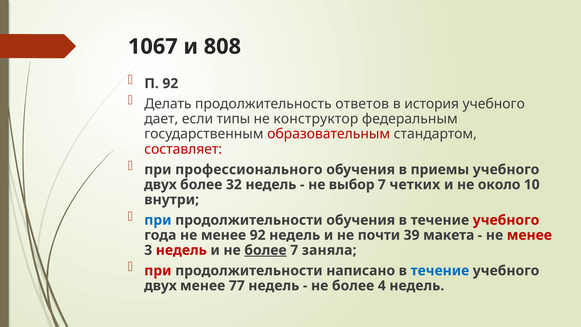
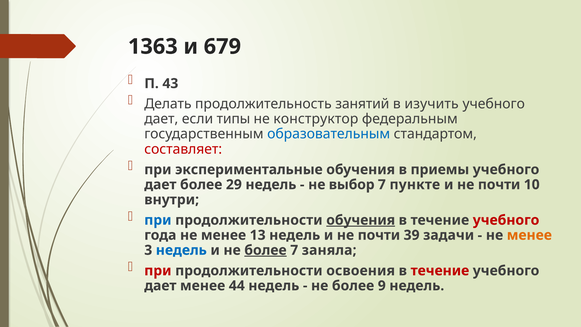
1067: 1067 -> 1363
808: 808 -> 679
П 92: 92 -> 43
ответов: ответов -> занятий
история: история -> изучить
образовательным colour: red -> blue
профессионального: профессионального -> экспериментальные
двух at (160, 185): двух -> дает
32: 32 -> 29
четких: четких -> пункте
около at (499, 185): около -> почти
обучения at (361, 220) underline: none -> present
менее 92: 92 -> 13
макета: макета -> задачи
менее at (529, 235) colour: red -> orange
недель at (181, 250) colour: red -> blue
написано: написано -> освоения
течение at (440, 271) colour: blue -> red
двух at (160, 286): двух -> дает
77: 77 -> 44
4: 4 -> 9
